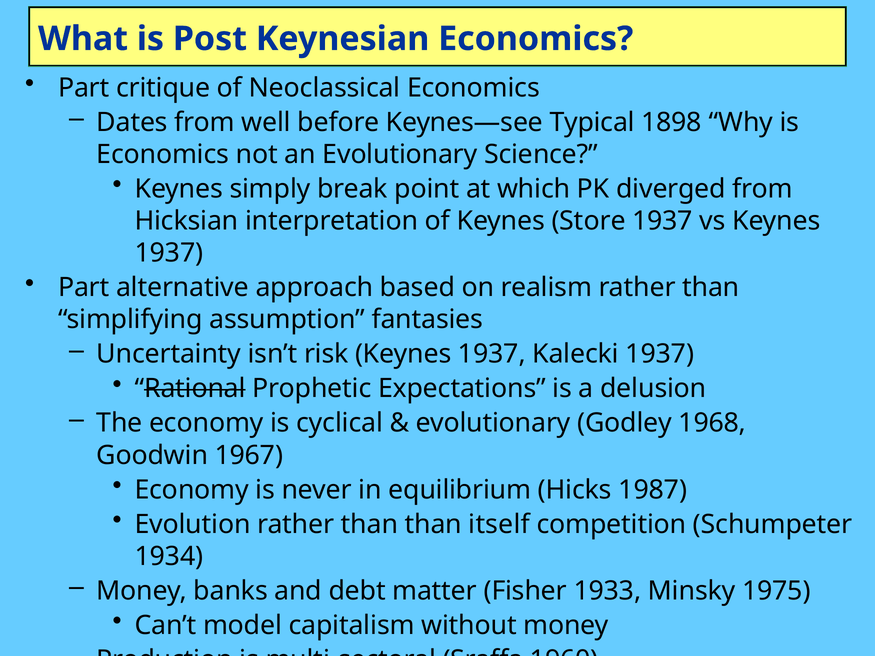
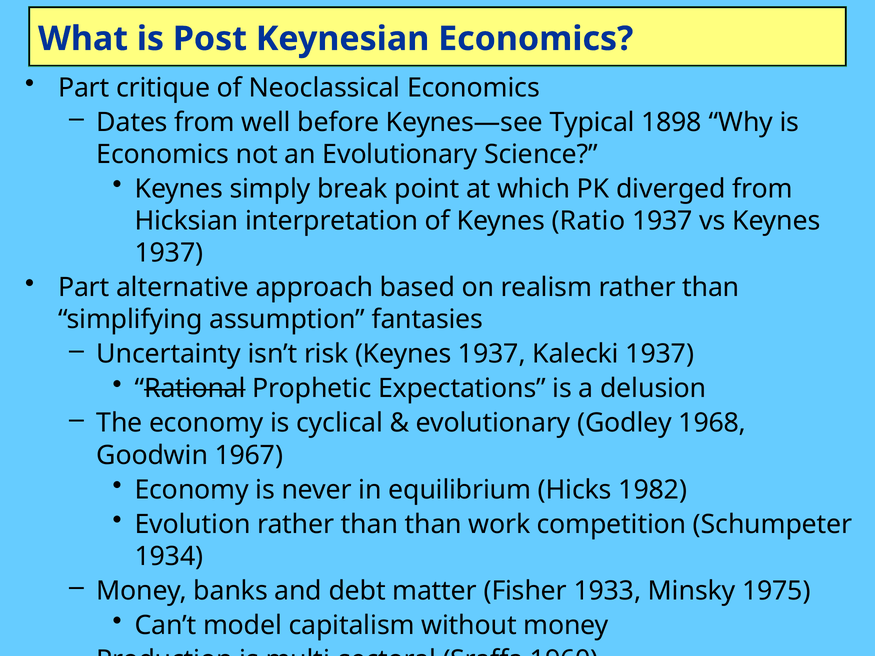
Store: Store -> Ratio
1987: 1987 -> 1982
itself: itself -> work
